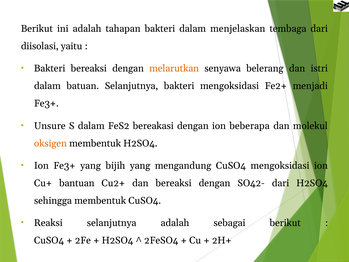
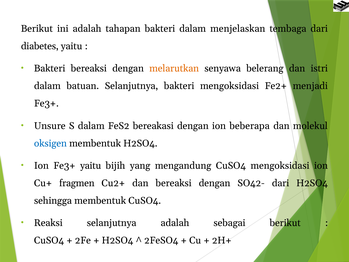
diisolasi: diisolasi -> diabetes
oksigen colour: orange -> blue
Fe3+ yang: yang -> yaitu
bantuan: bantuan -> fragmen
